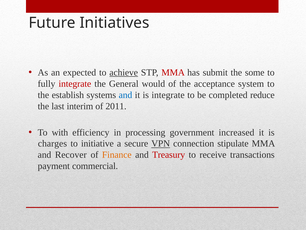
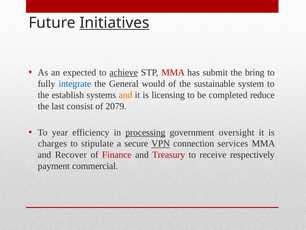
Initiatives underline: none -> present
some: some -> bring
integrate at (75, 84) colour: red -> blue
acceptance: acceptance -> sustainable
and at (125, 95) colour: blue -> orange
is integrate: integrate -> licensing
interim: interim -> consist
2011: 2011 -> 2079
with: with -> year
processing underline: none -> present
increased: increased -> oversight
initiative: initiative -> stipulate
stipulate: stipulate -> services
Finance colour: orange -> red
transactions: transactions -> respectively
